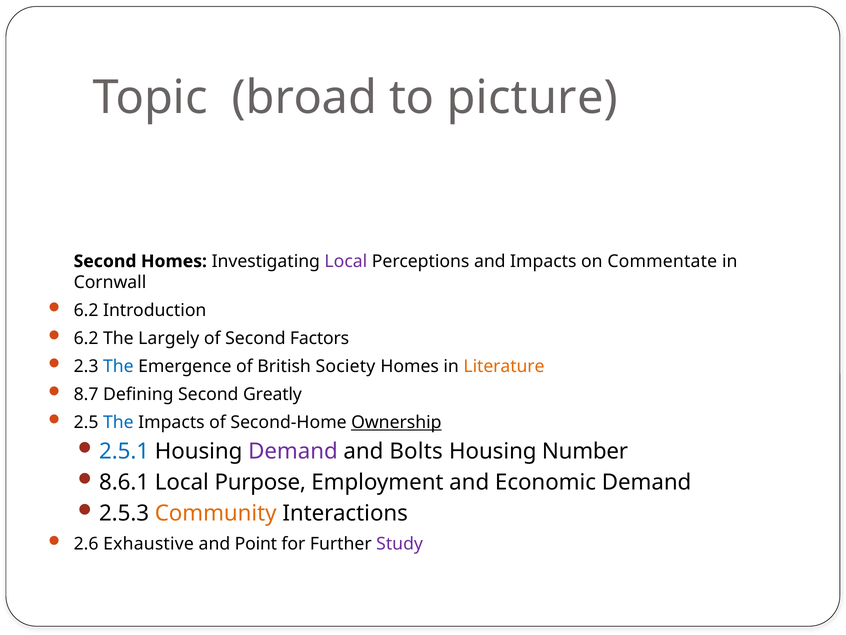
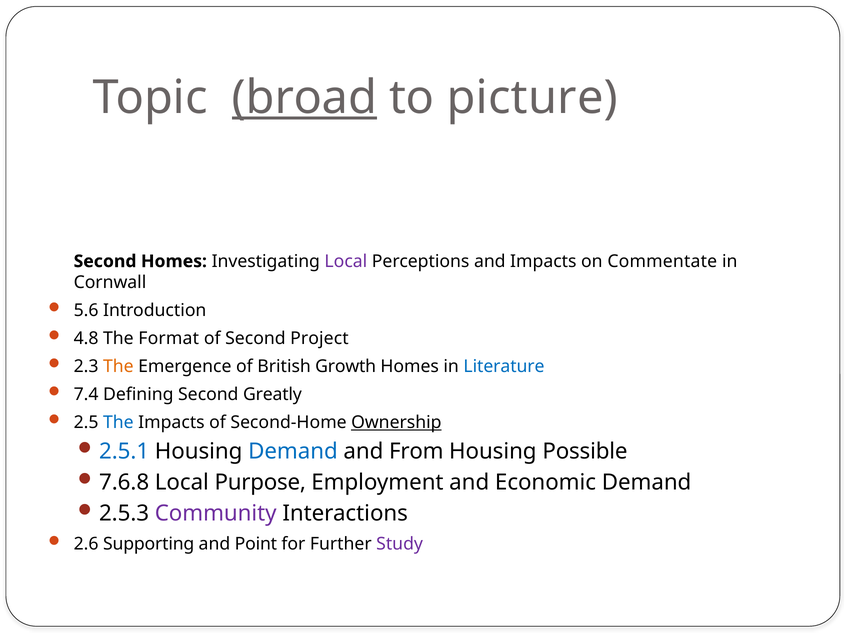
broad underline: none -> present
6.2 at (86, 310): 6.2 -> 5.6
6.2 at (86, 338): 6.2 -> 4.8
Largely: Largely -> Format
Factors: Factors -> Project
The at (118, 366) colour: blue -> orange
Society: Society -> Growth
Literature colour: orange -> blue
8.7: 8.7 -> 7.4
Demand at (293, 451) colour: purple -> blue
Bolts: Bolts -> From
Number: Number -> Possible
8.6.1: 8.6.1 -> 7.6.8
Community colour: orange -> purple
Exhaustive: Exhaustive -> Supporting
